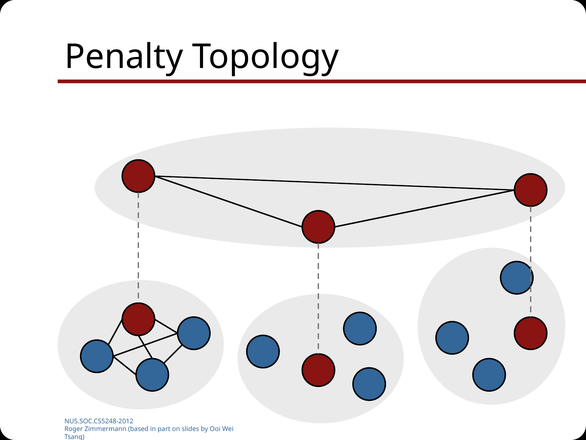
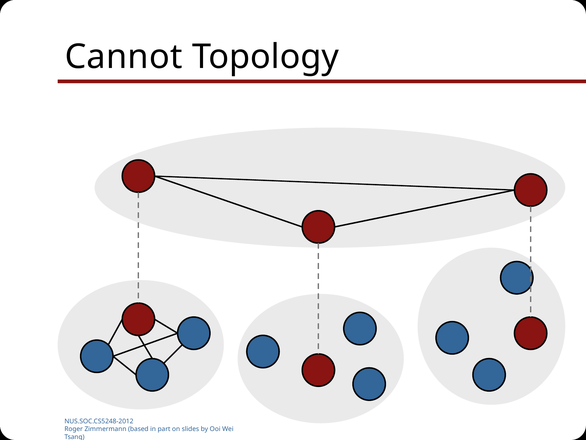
Penalty: Penalty -> Cannot
